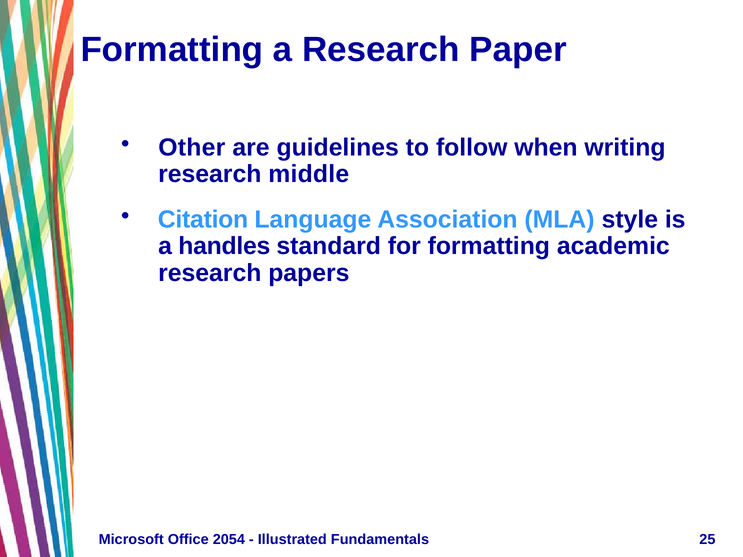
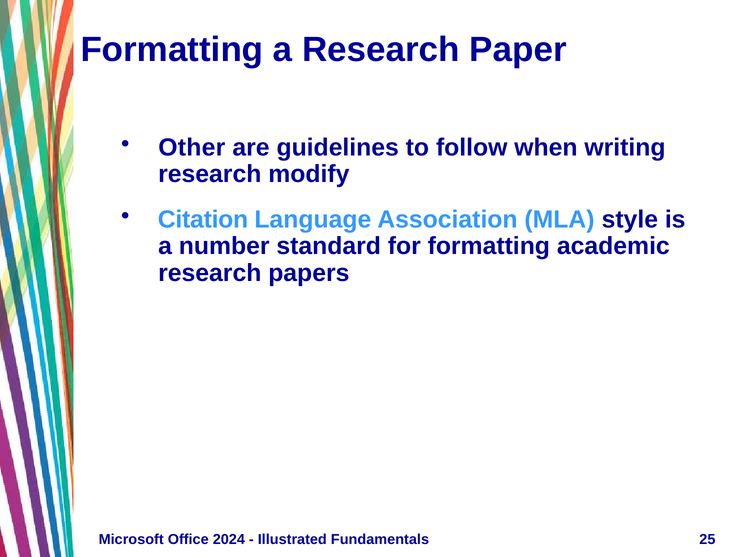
middle: middle -> modify
handles: handles -> number
2054: 2054 -> 2024
